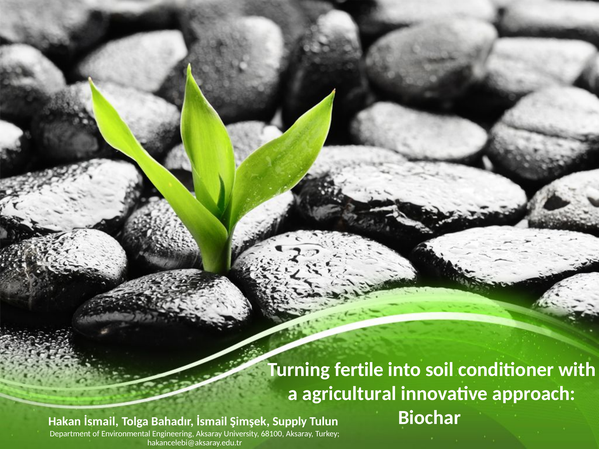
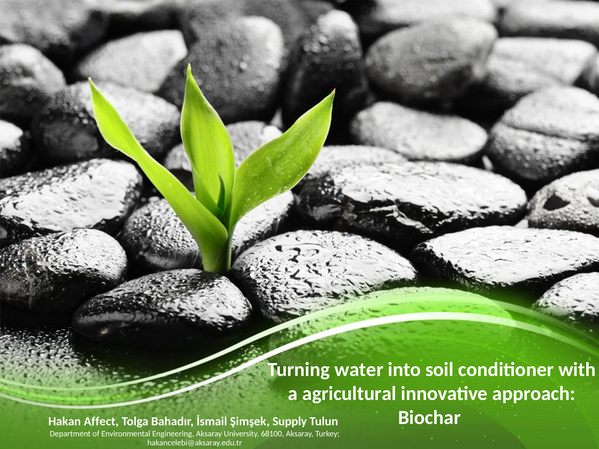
fertile: fertile -> water
Hakan İsmail: İsmail -> Affect
